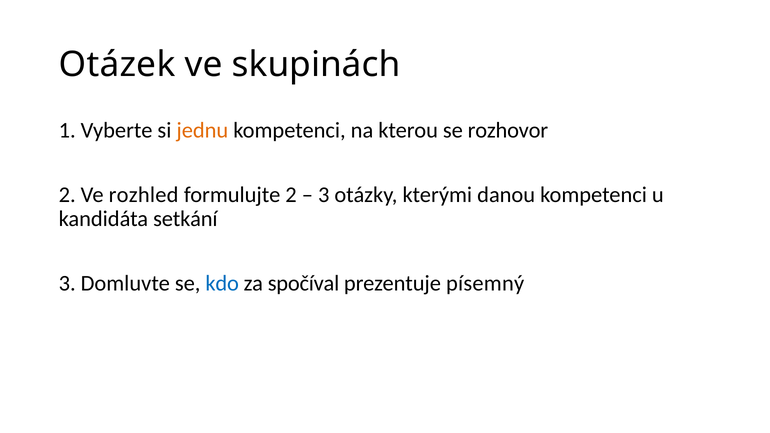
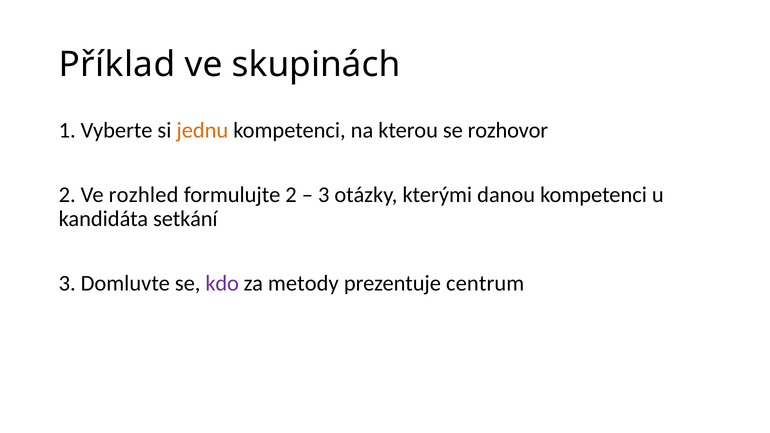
Otázek: Otázek -> Příklad
kdo colour: blue -> purple
spočíval: spočíval -> metody
písemný: písemný -> centrum
